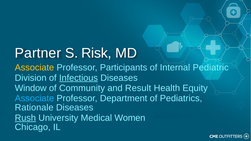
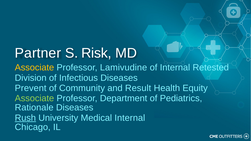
Participants: Participants -> Lamivudine
Pediatric: Pediatric -> Retested
Infectious underline: present -> none
Window: Window -> Prevent
Associate at (34, 98) colour: light blue -> light green
Medical Women: Women -> Internal
